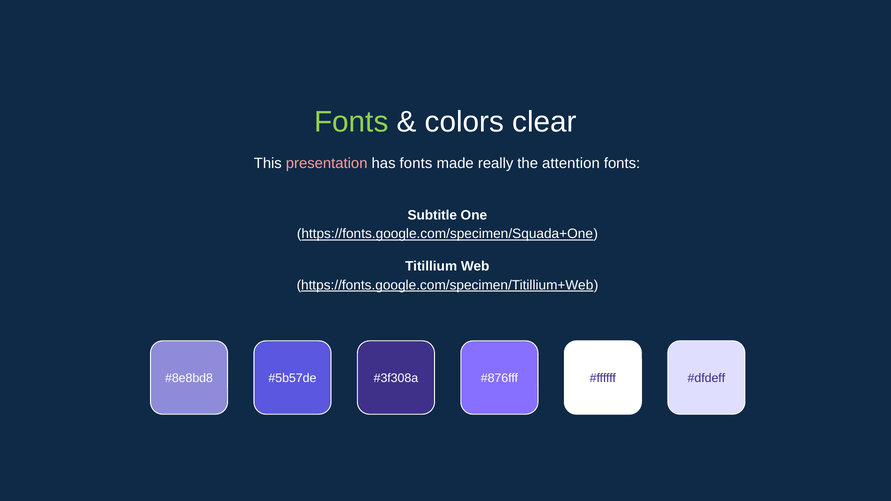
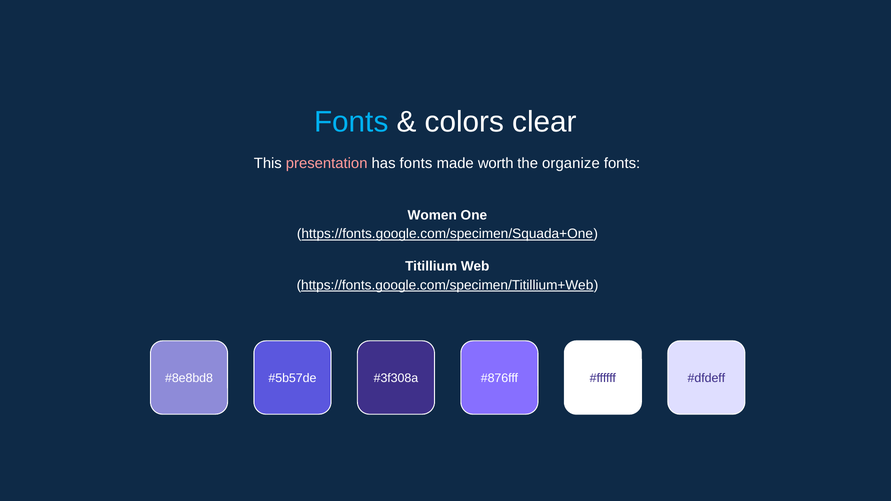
Fonts at (351, 122) colour: light green -> light blue
really: really -> worth
attention: attention -> organize
Subtitle: Subtitle -> Women
